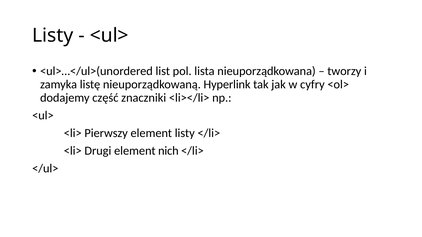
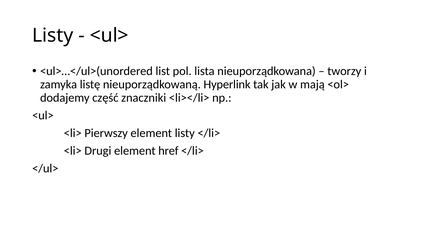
cyfry: cyfry -> mają
nich: nich -> href
